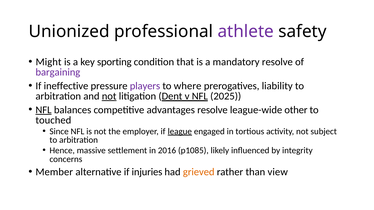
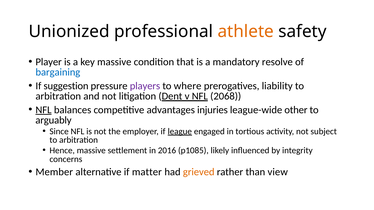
athlete colour: purple -> orange
Might: Might -> Player
key sporting: sporting -> massive
bargaining colour: purple -> blue
ineffective: ineffective -> suggestion
not at (109, 96) underline: present -> none
2025: 2025 -> 2068
advantages resolve: resolve -> injuries
touched: touched -> arguably
injuries: injuries -> matter
